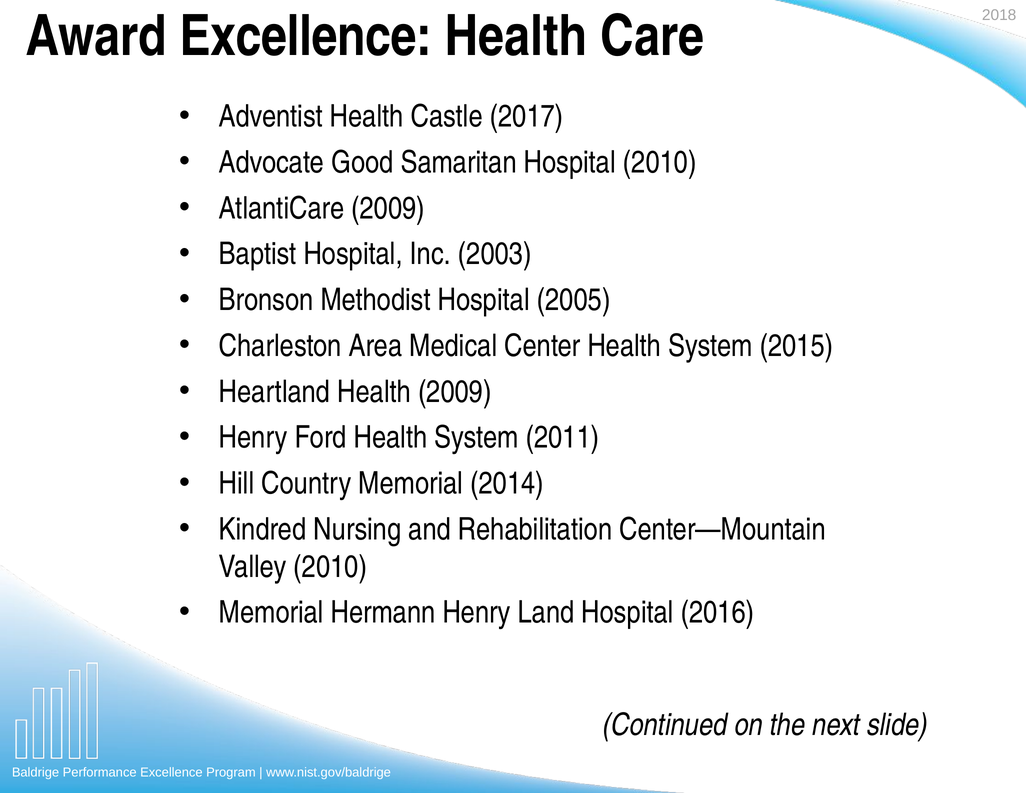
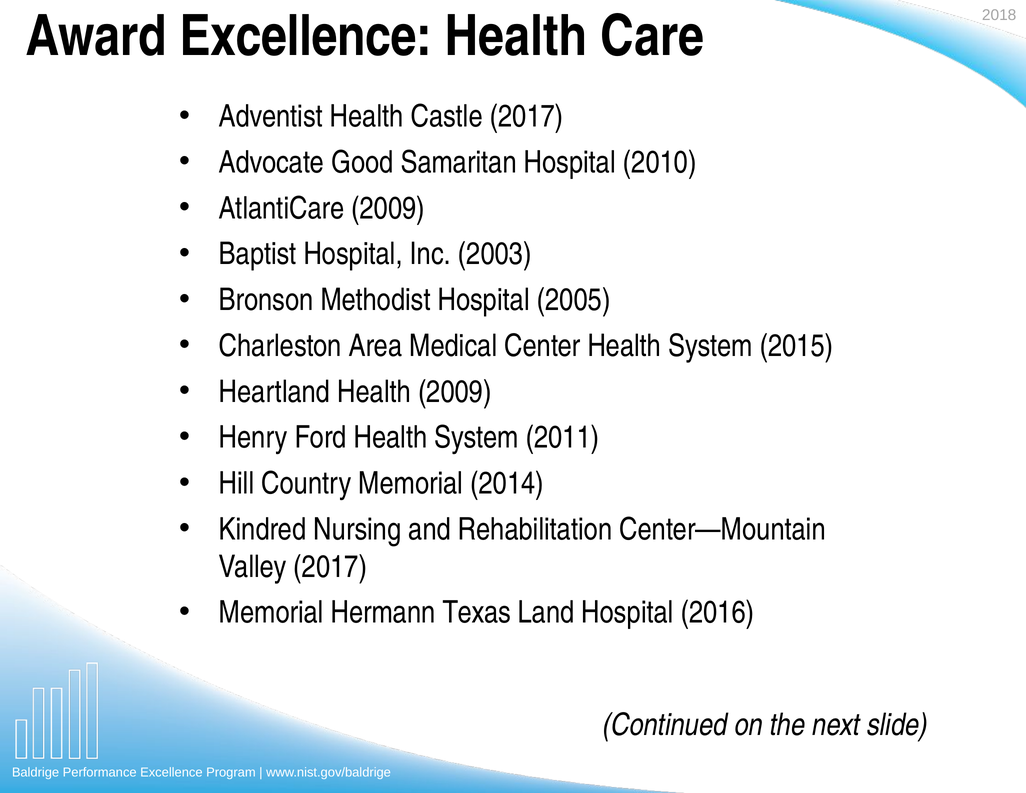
Valley 2010: 2010 -> 2017
Hermann Henry: Henry -> Texas
